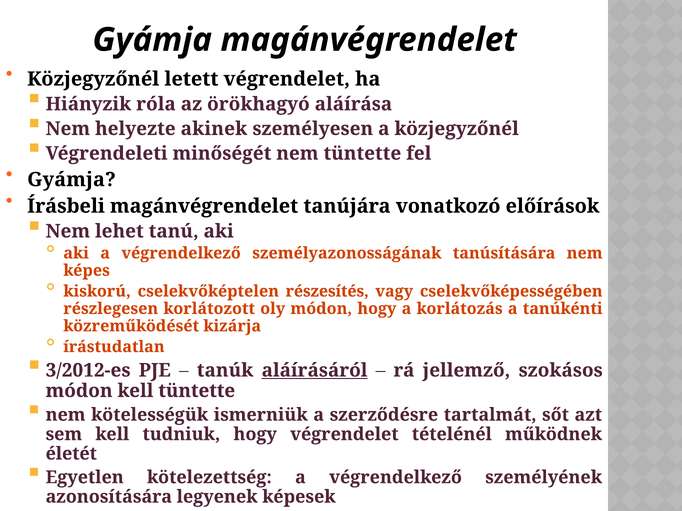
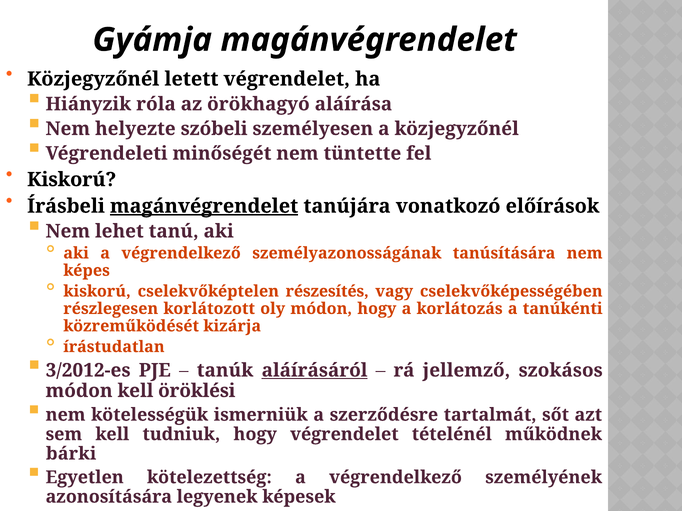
akinek: akinek -> szóbeli
Gyámja at (72, 180): Gyámja -> Kiskorú
magánvégrendelet at (204, 206) underline: none -> present
kell tüntette: tüntette -> öröklési
életét: életét -> bárki
